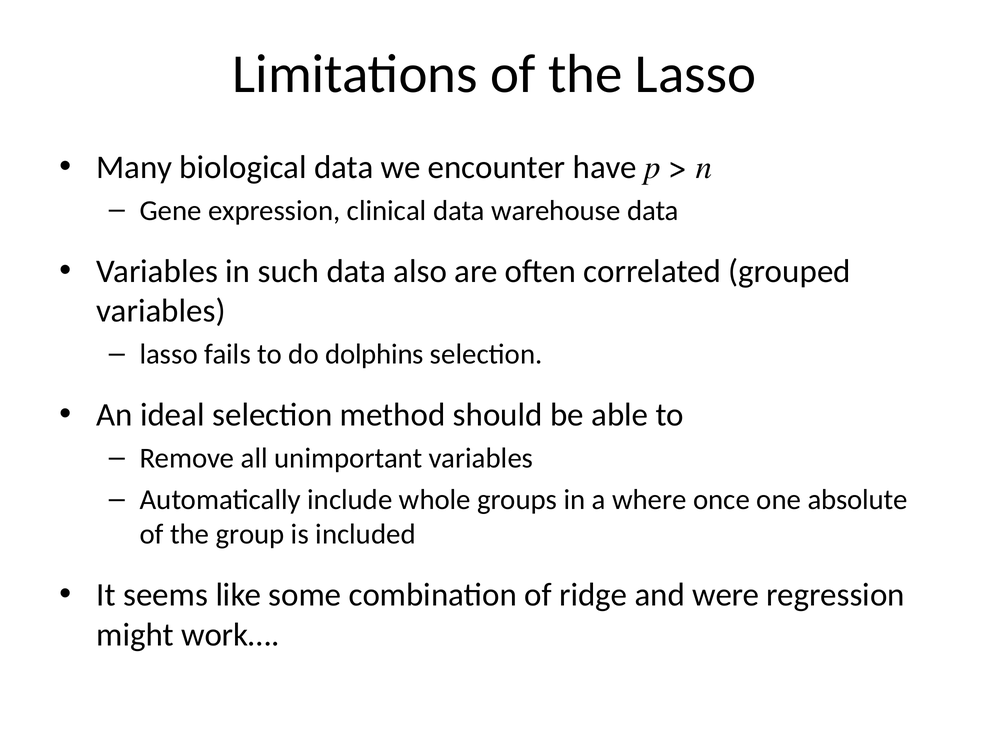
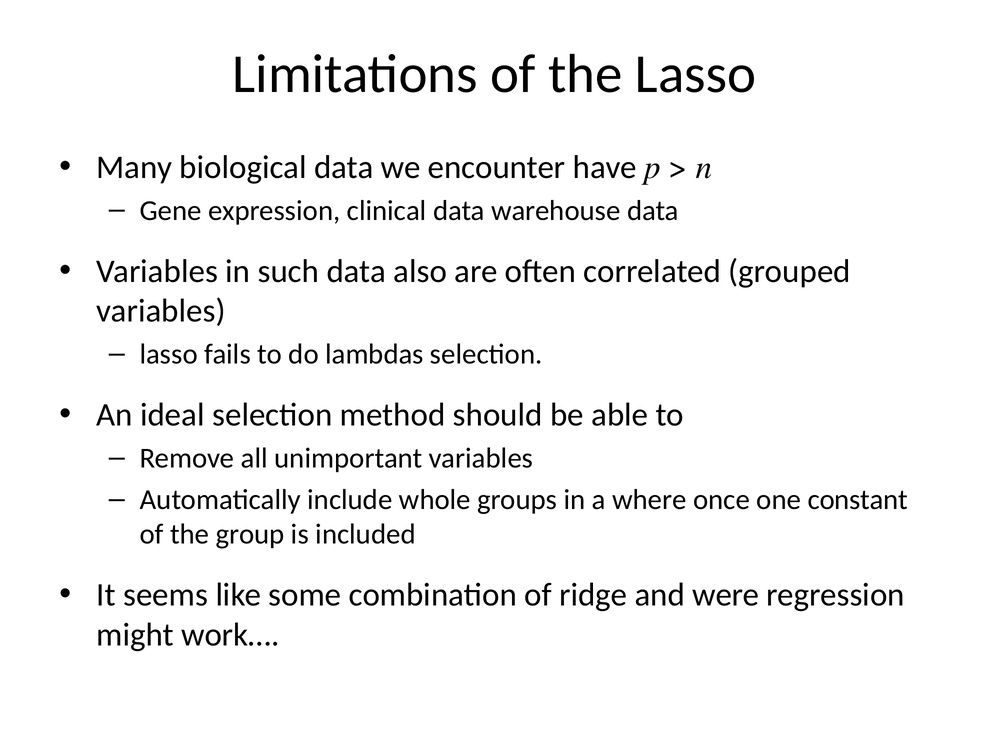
dolphins: dolphins -> lambdas
absolute: absolute -> constant
